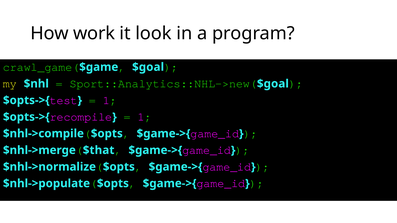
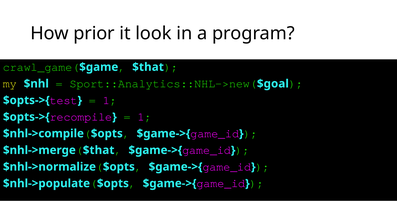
work: work -> prior
$goal at (148, 67): $goal -> $that
